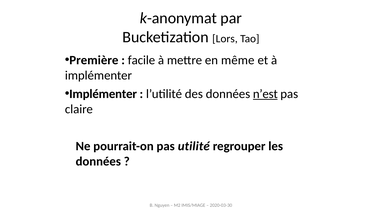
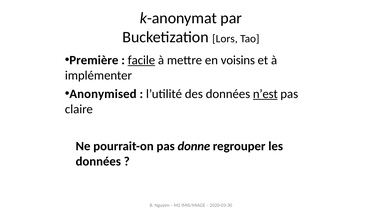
facile underline: none -> present
même: même -> voisins
Implémenter at (103, 94): Implémenter -> Anonymised
utilité: utilité -> donne
